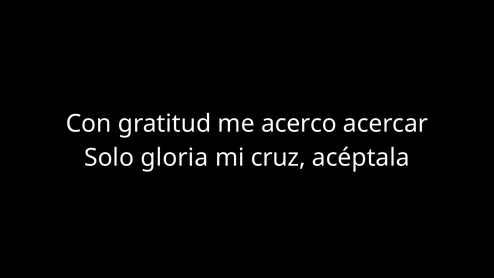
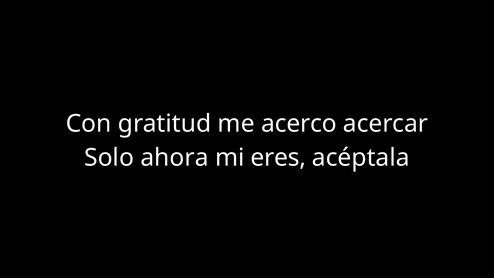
gloria: gloria -> ahora
cruz: cruz -> eres
